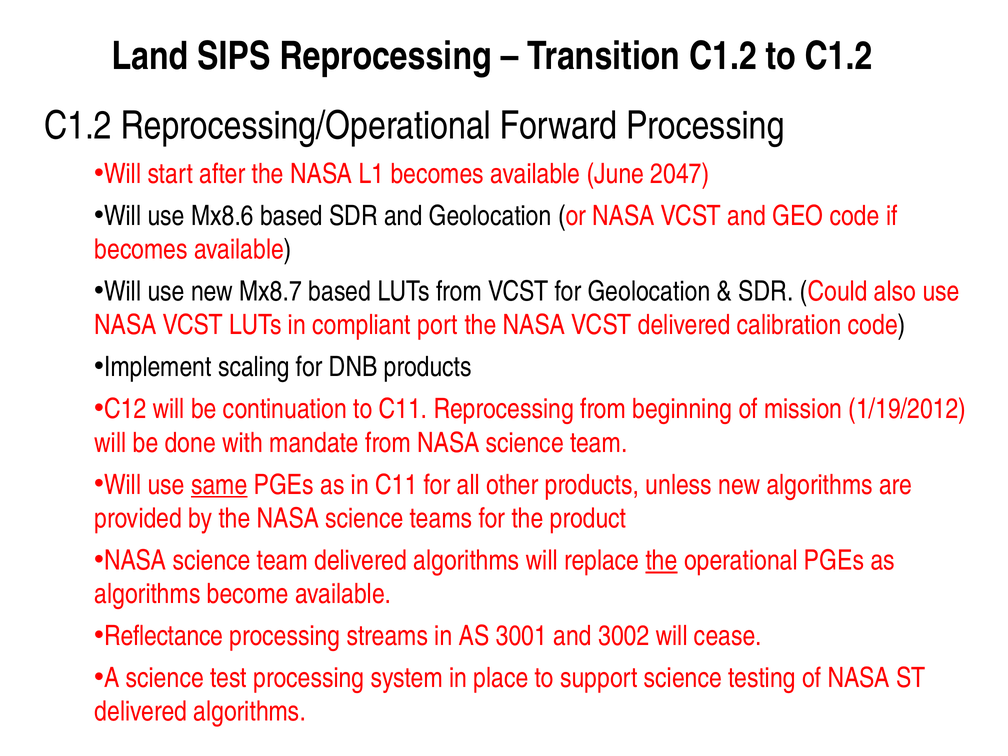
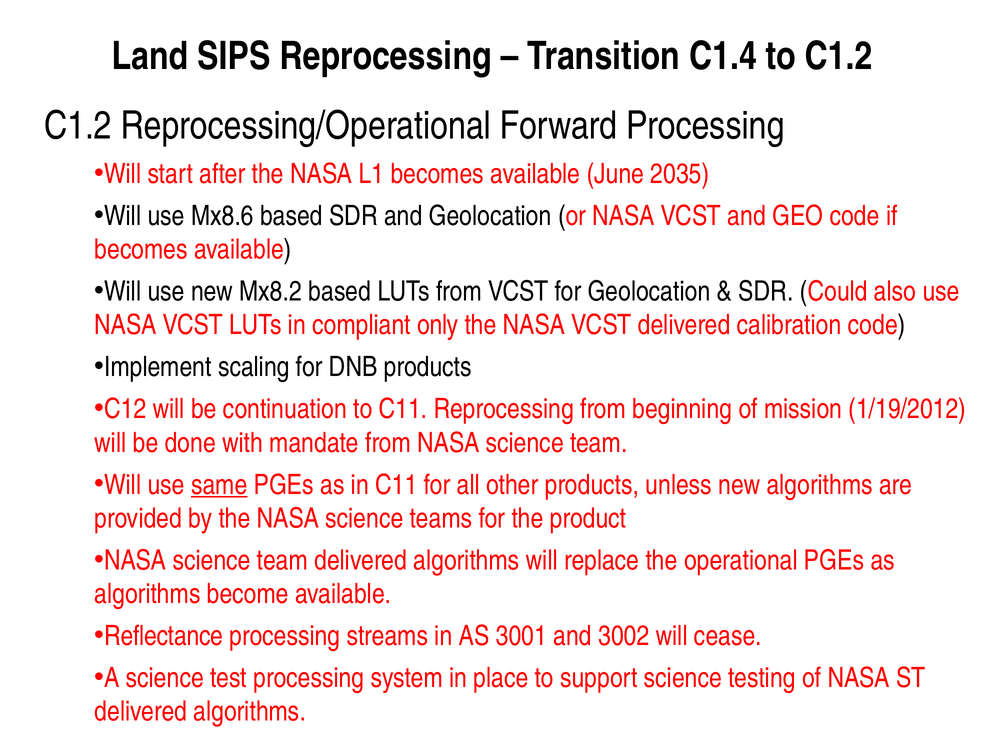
Transition C1.2: C1.2 -> C1.4
2047: 2047 -> 2035
Mx8.7: Mx8.7 -> Mx8.2
port: port -> only
the at (662, 560) underline: present -> none
